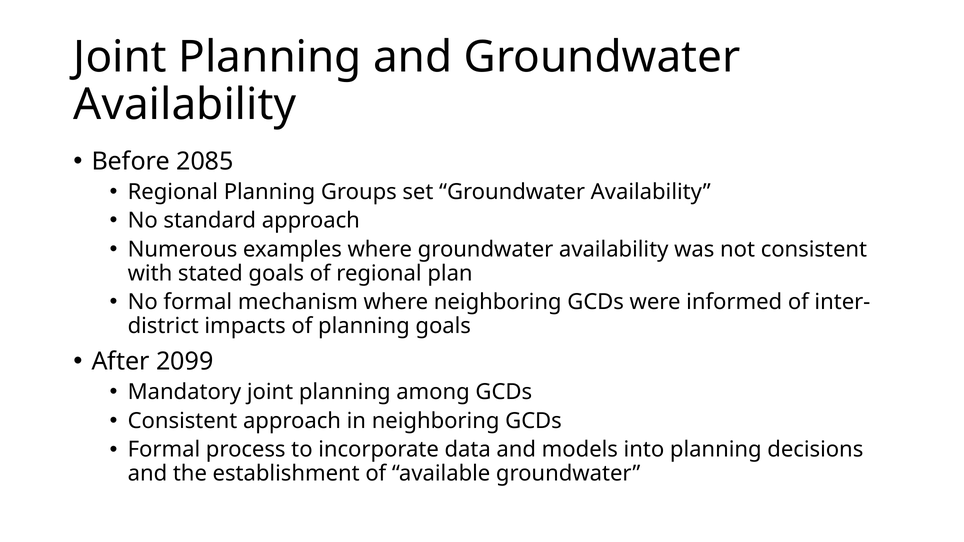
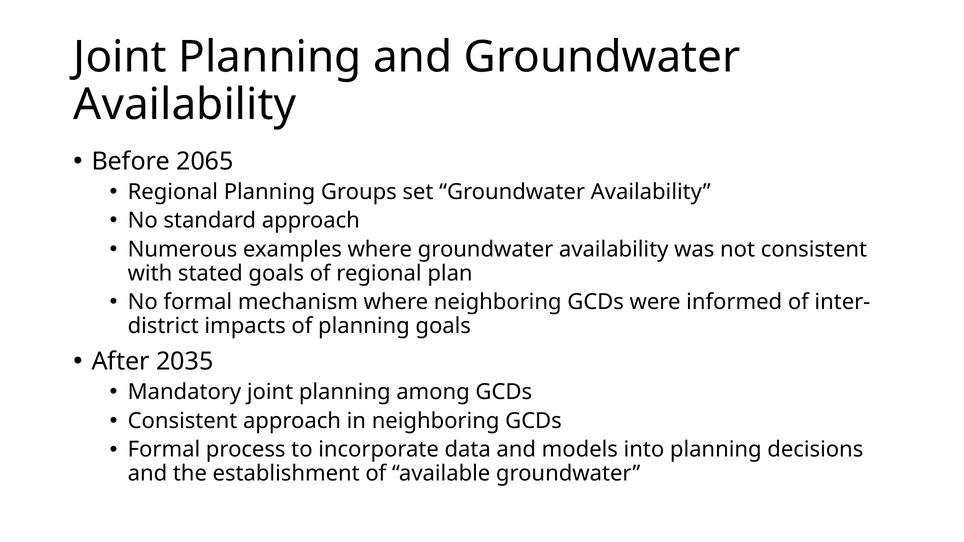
2085: 2085 -> 2065
2099: 2099 -> 2035
